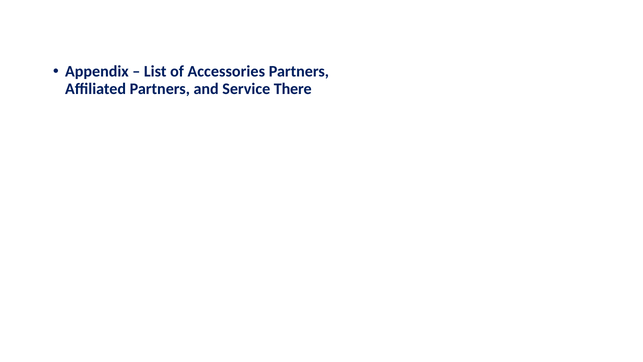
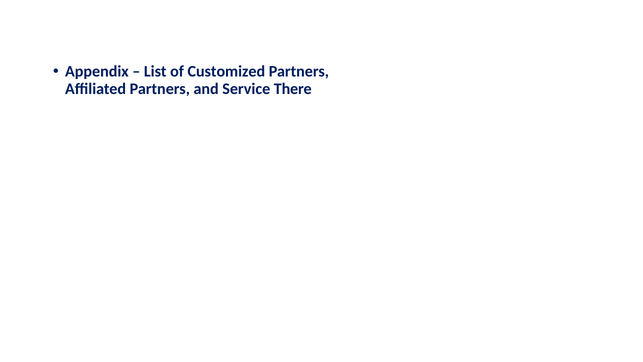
Accessories: Accessories -> Customized
